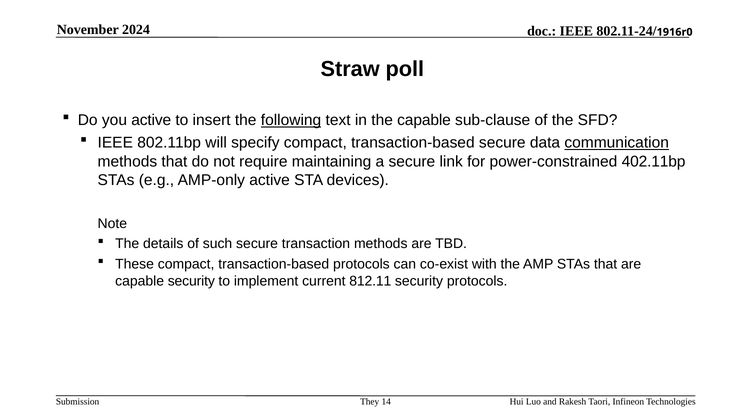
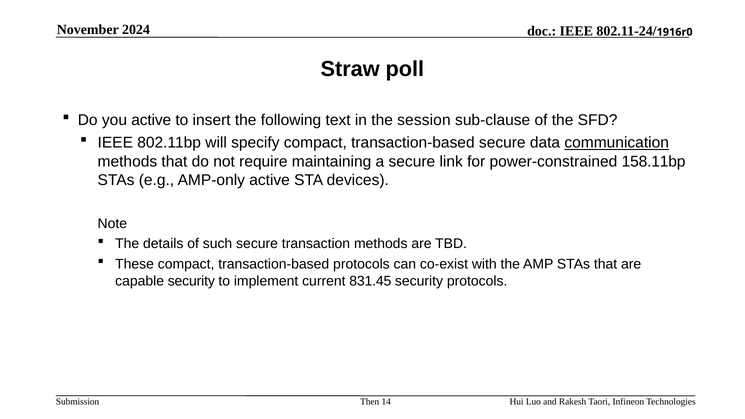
following underline: present -> none
the capable: capable -> session
402.11bp: 402.11bp -> 158.11bp
812.11: 812.11 -> 831.45
They: They -> Then
